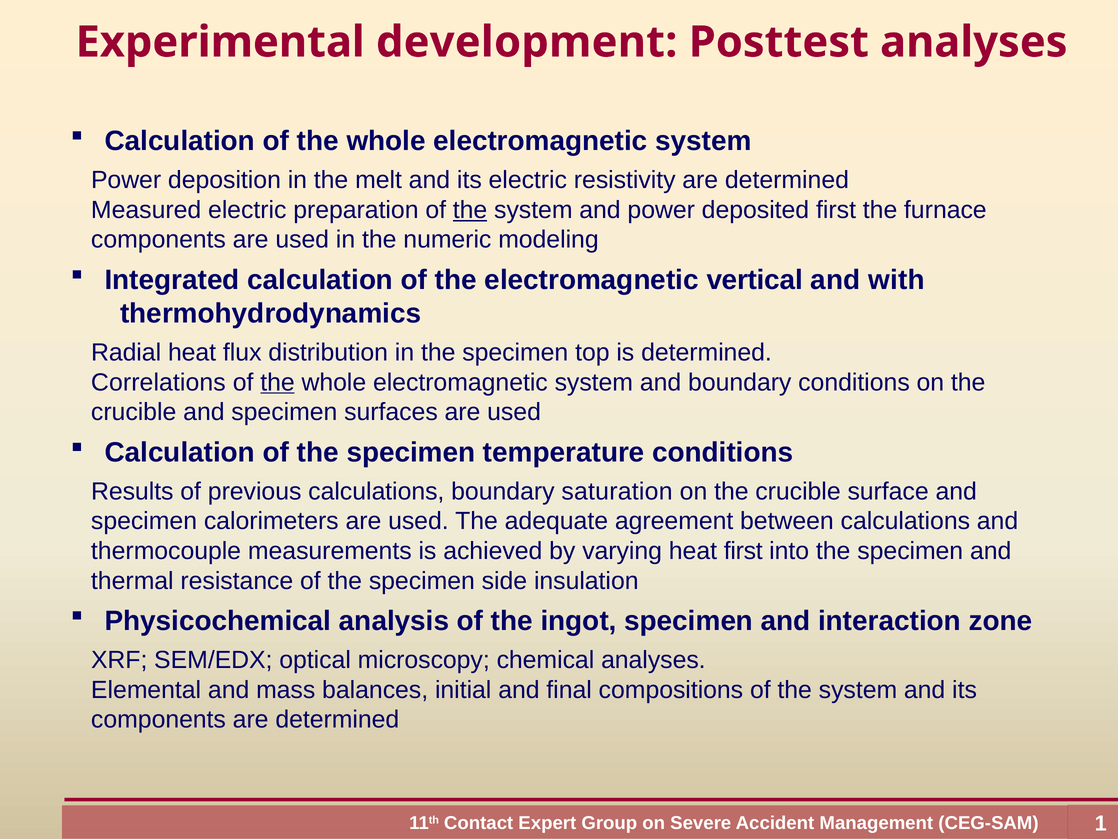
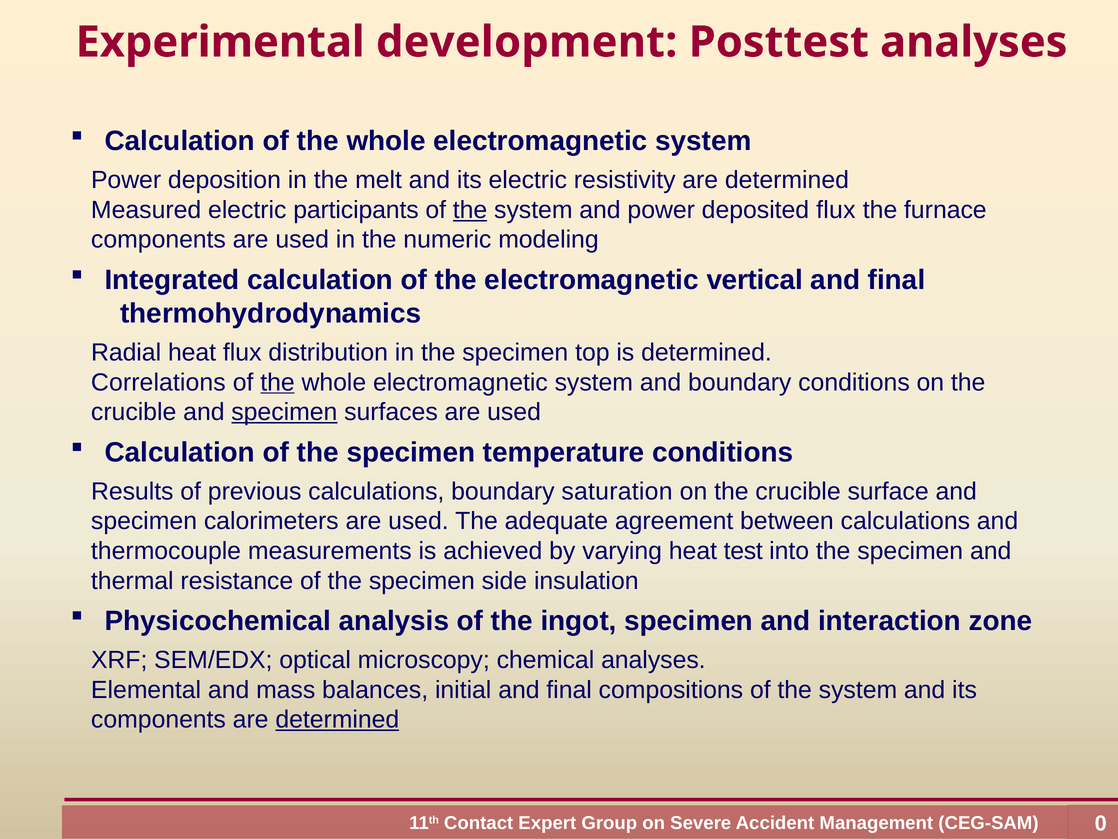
preparation: preparation -> participants
deposited first: first -> flux
with at (896, 280): with -> final
specimen at (284, 412) underline: none -> present
heat first: first -> test
determined at (337, 719) underline: none -> present
1: 1 -> 0
